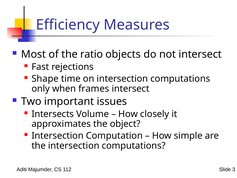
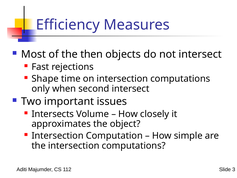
ratio: ratio -> then
frames: frames -> second
